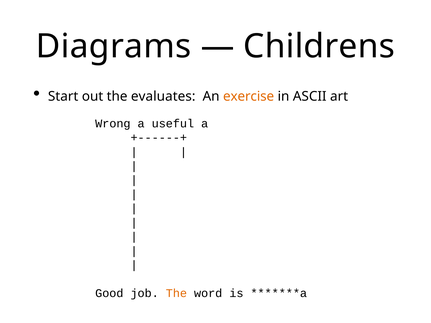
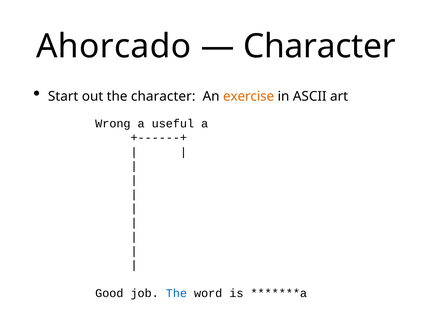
Diagrams: Diagrams -> Ahorcado
Childrens at (319, 47): Childrens -> Character
the evaluates: evaluates -> character
The at (176, 293) colour: orange -> blue
